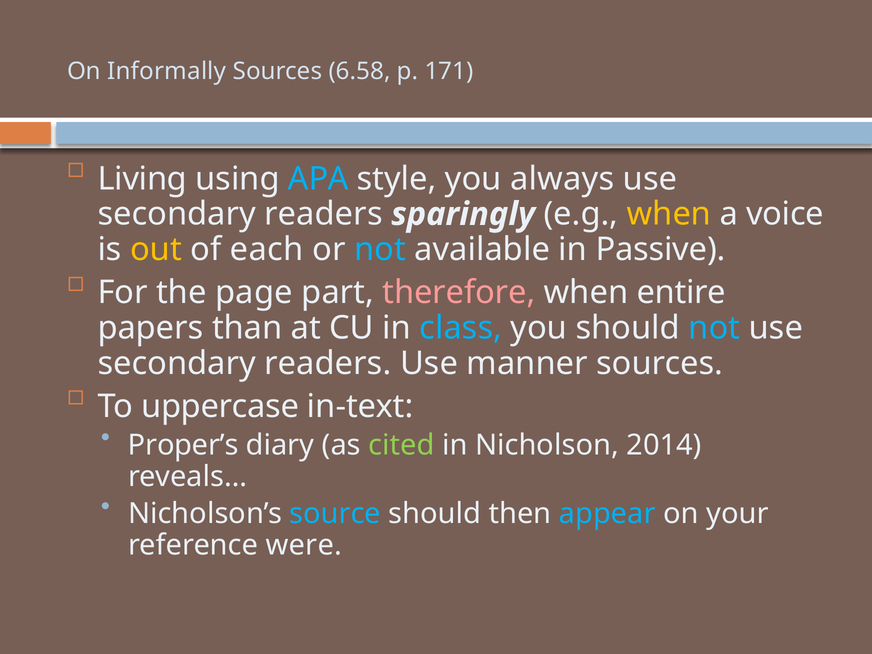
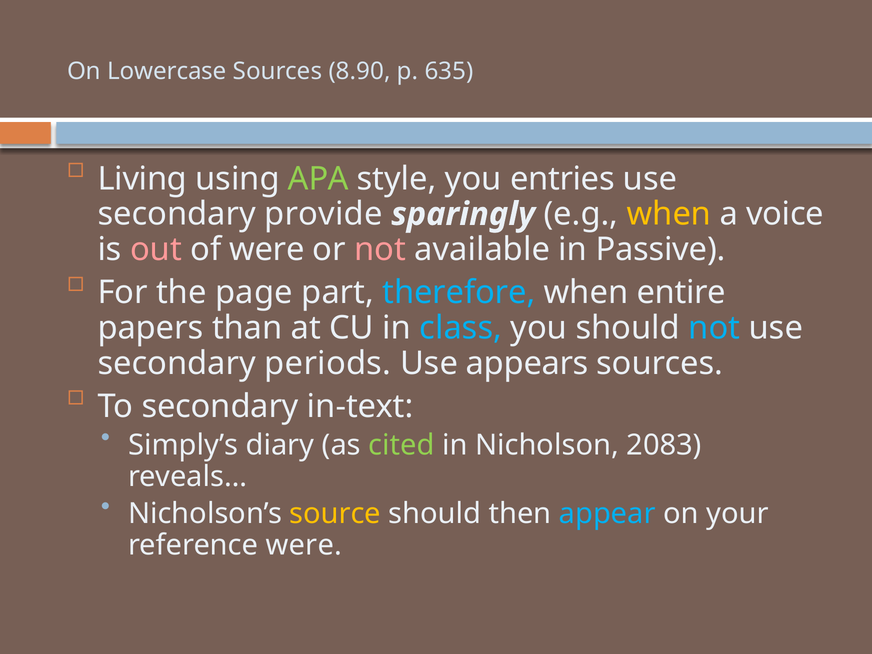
Informally: Informally -> Lowercase
6.58: 6.58 -> 8.90
171: 171 -> 635
APA colour: light blue -> light green
always: always -> entries
readers at (324, 214): readers -> provide
out colour: yellow -> pink
of each: each -> were
not at (380, 250) colour: light blue -> pink
therefore colour: pink -> light blue
readers at (328, 363): readers -> periods
manner: manner -> appears
To uppercase: uppercase -> secondary
Proper’s: Proper’s -> Simply’s
2014: 2014 -> 2083
source colour: light blue -> yellow
